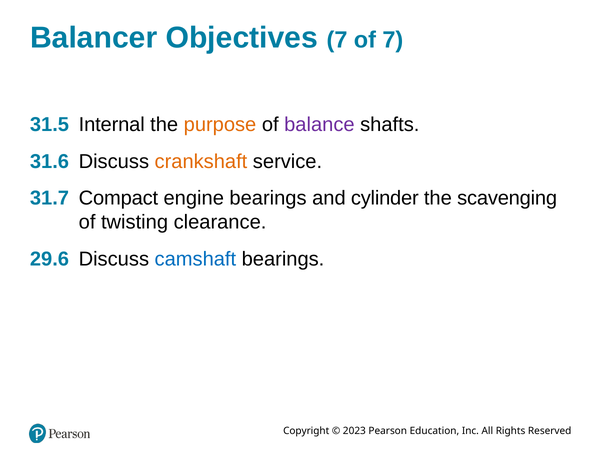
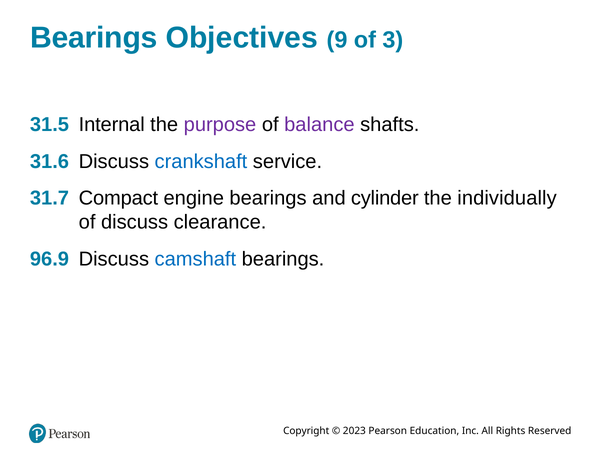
Balancer at (94, 38): Balancer -> Bearings
Objectives 7: 7 -> 9
of 7: 7 -> 3
purpose colour: orange -> purple
crankshaft colour: orange -> blue
scavenging: scavenging -> individually
of twisting: twisting -> discuss
29.6: 29.6 -> 96.9
